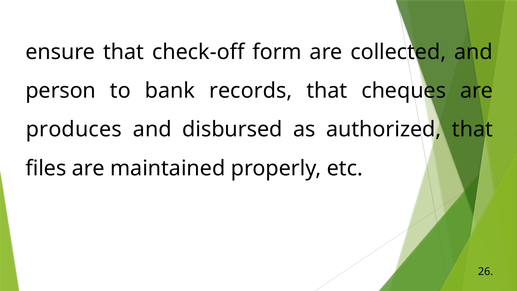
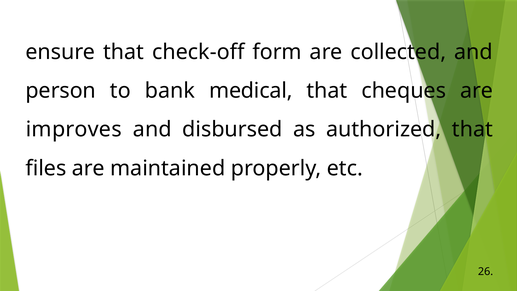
records: records -> medical
produces: produces -> improves
